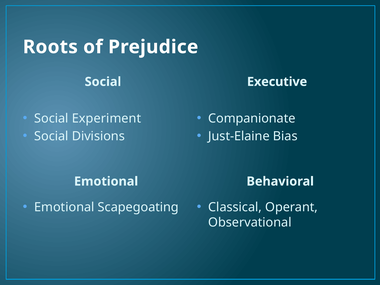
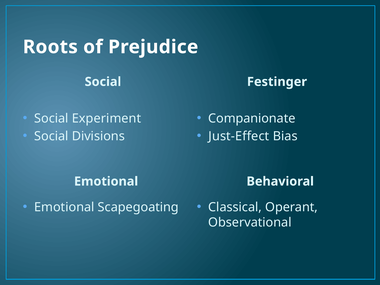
Executive: Executive -> Festinger
Just-Elaine: Just-Elaine -> Just-Effect
